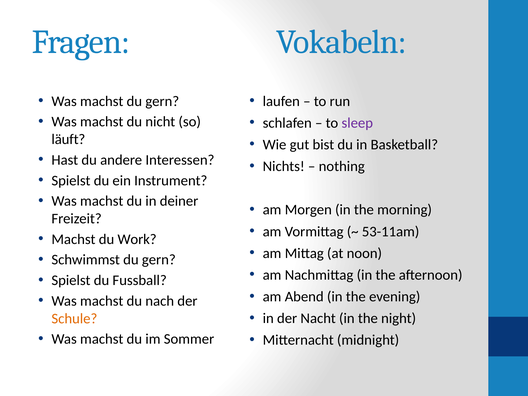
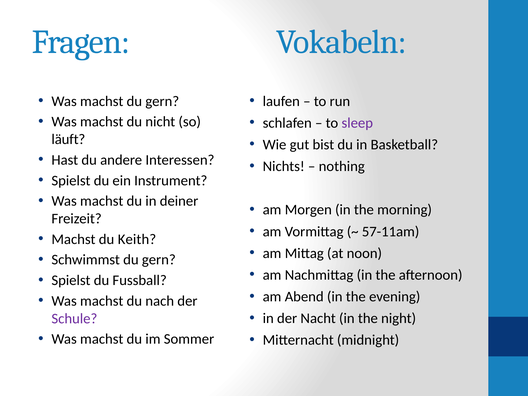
53-11am: 53-11am -> 57-11am
Work: Work -> Keith
Schule colour: orange -> purple
